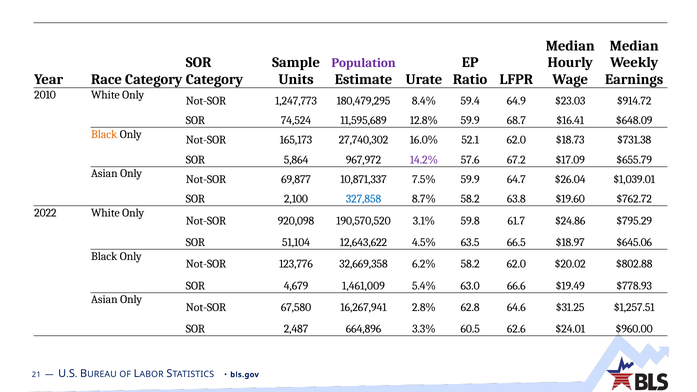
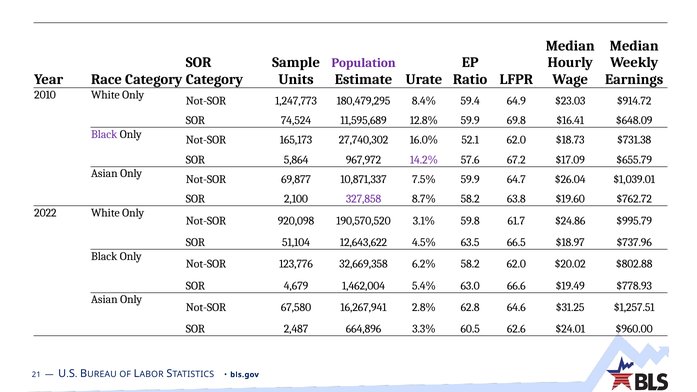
68.7: 68.7 -> 69.8
Black at (104, 134) colour: orange -> purple
327,858 colour: blue -> purple
$795.29: $795.29 -> $995.79
$645.06: $645.06 -> $737.96
1,461,009: 1,461,009 -> 1,462,004
